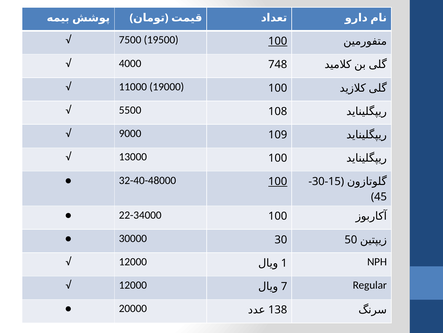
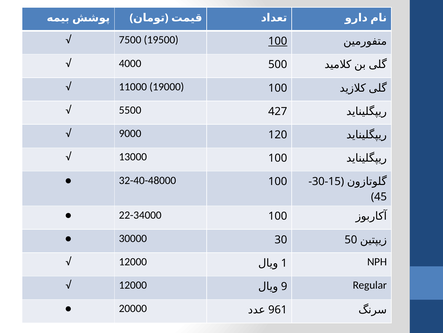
748: 748 -> 500
108: 108 -> 427
109: 109 -> 120
100 at (278, 181) underline: present -> none
7: 7 -> 9
138: 138 -> 961
